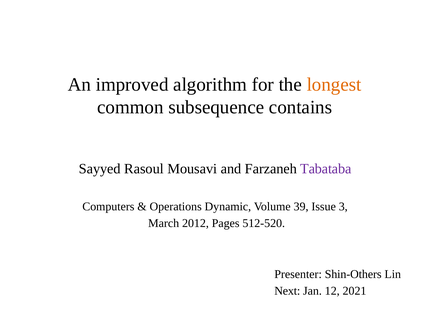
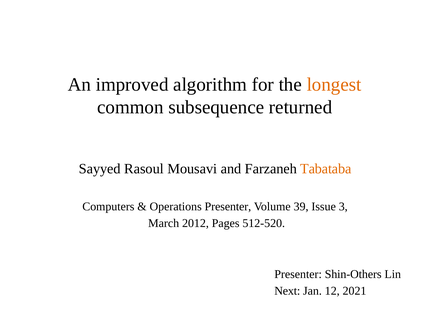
contains: contains -> returned
Tabataba colour: purple -> orange
Operations Dynamic: Dynamic -> Presenter
